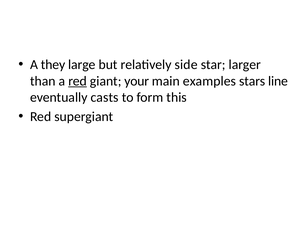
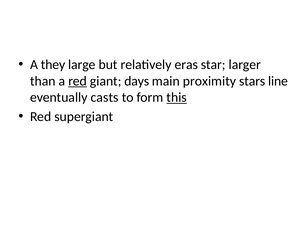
side: side -> eras
your: your -> days
examples: examples -> proximity
this underline: none -> present
